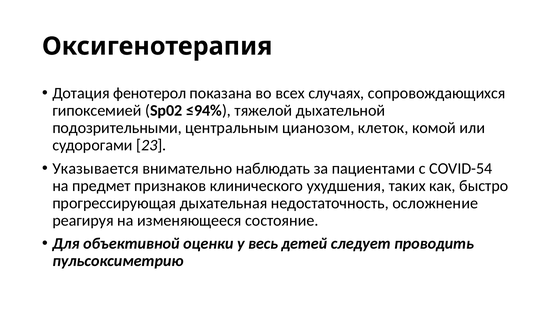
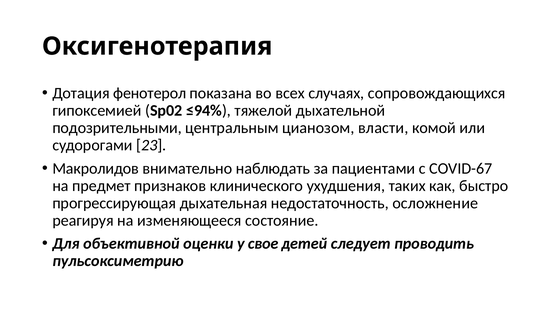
клеток: клеток -> власти
Указывается: Указывается -> Макролидов
COVID-54: COVID-54 -> COVID-67
весь: весь -> свое
